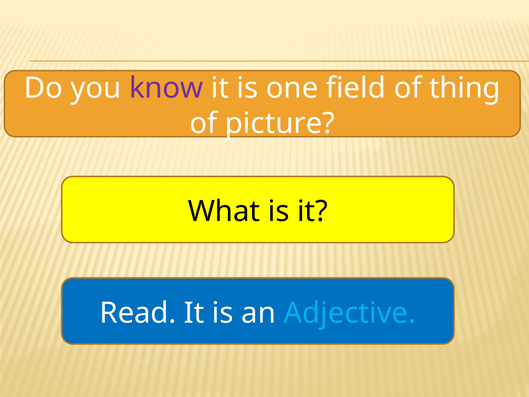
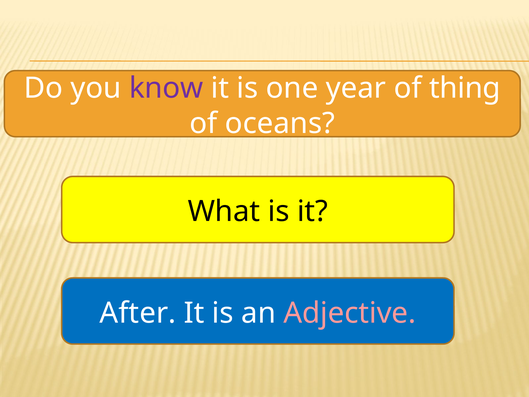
field: field -> year
picture: picture -> oceans
Read: Read -> After
Adjective colour: light blue -> pink
